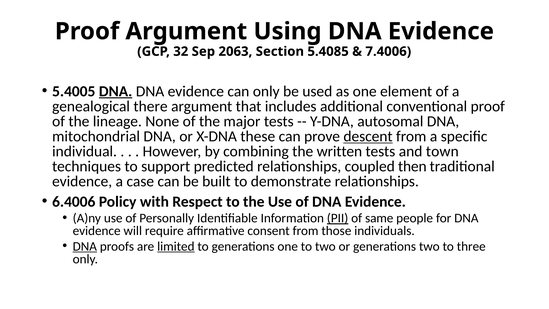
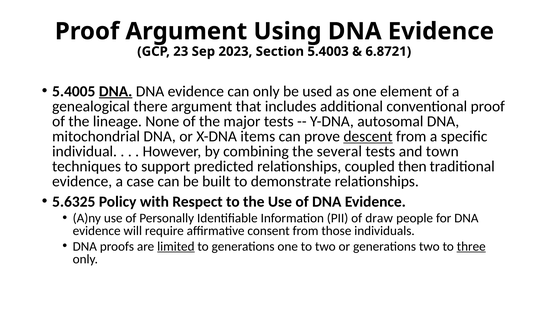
32: 32 -> 23
2063: 2063 -> 2023
5.4085: 5.4085 -> 5.4003
7.4006: 7.4006 -> 6.8721
these: these -> items
written: written -> several
6.4006: 6.4006 -> 5.6325
PII underline: present -> none
same: same -> draw
DNA at (85, 246) underline: present -> none
three underline: none -> present
